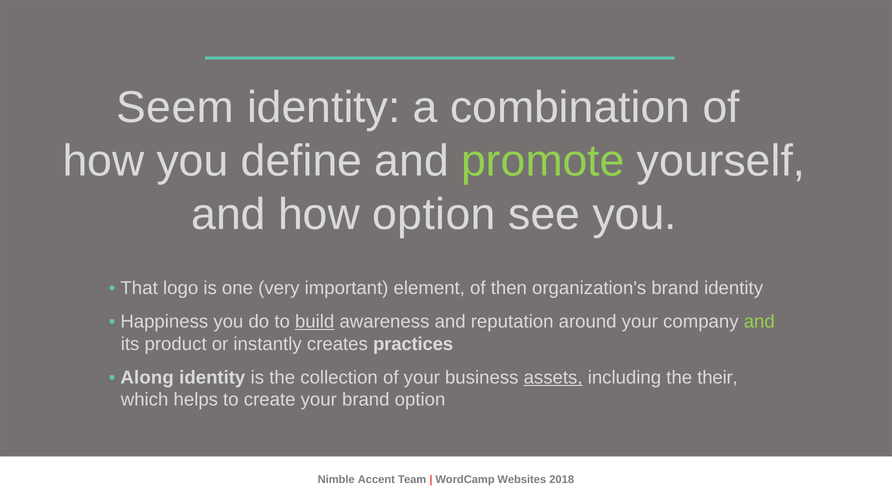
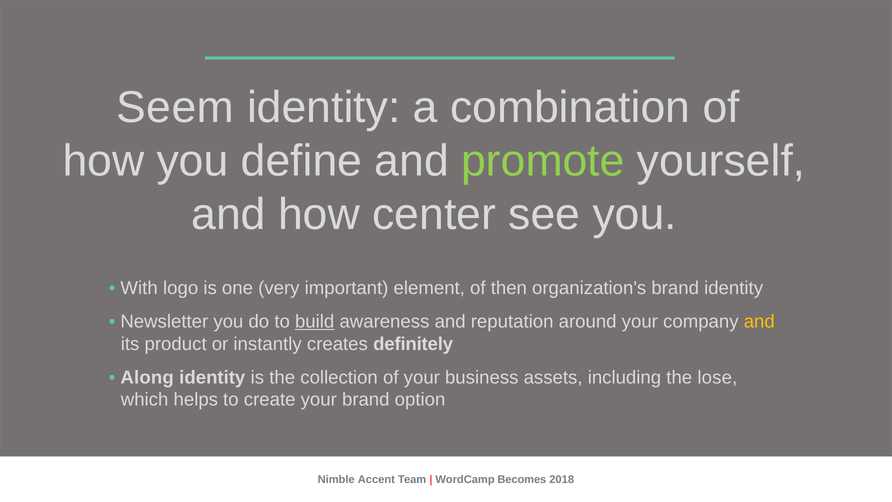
how option: option -> center
That: That -> With
Happiness: Happiness -> Newsletter
and at (759, 321) colour: light green -> yellow
practices: practices -> definitely
assets underline: present -> none
their: their -> lose
Websites: Websites -> Becomes
